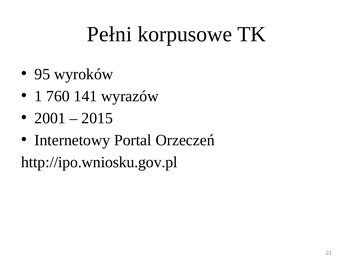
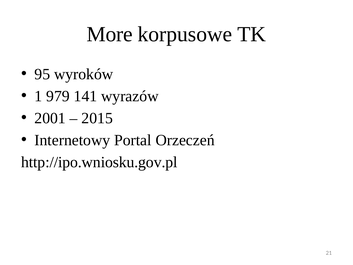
Pełni: Pełni -> More
760: 760 -> 979
